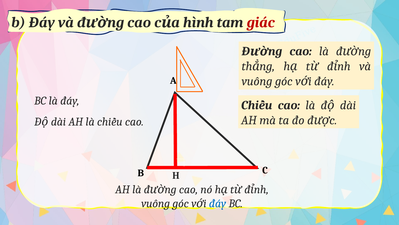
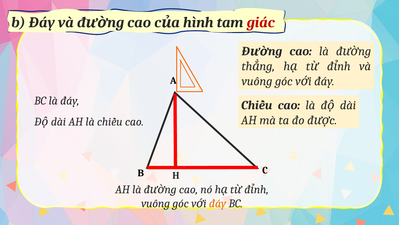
đáy at (218, 203) colour: blue -> orange
